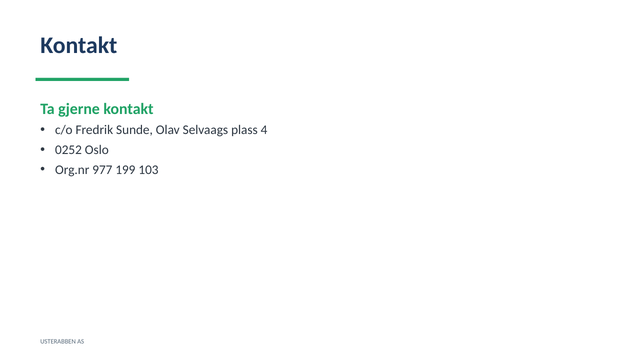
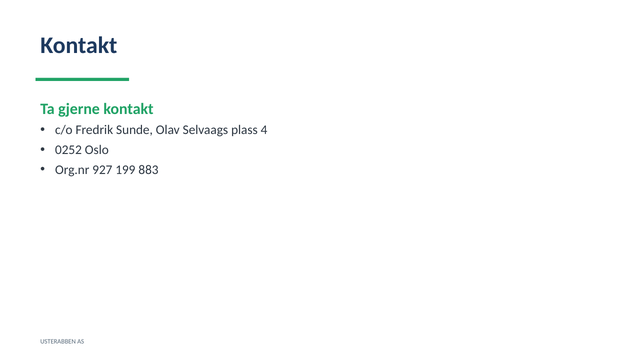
977: 977 -> 927
103: 103 -> 883
